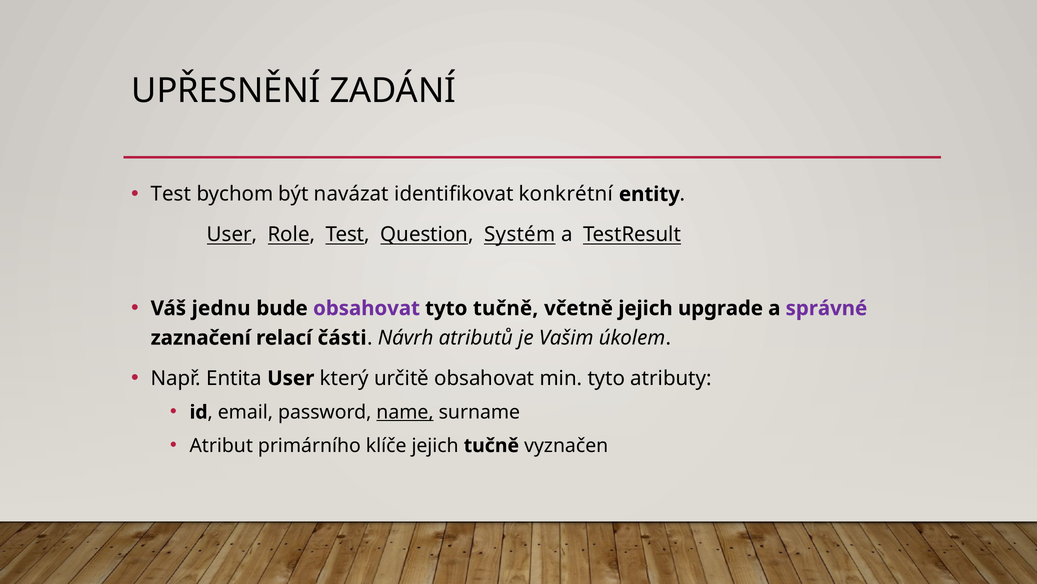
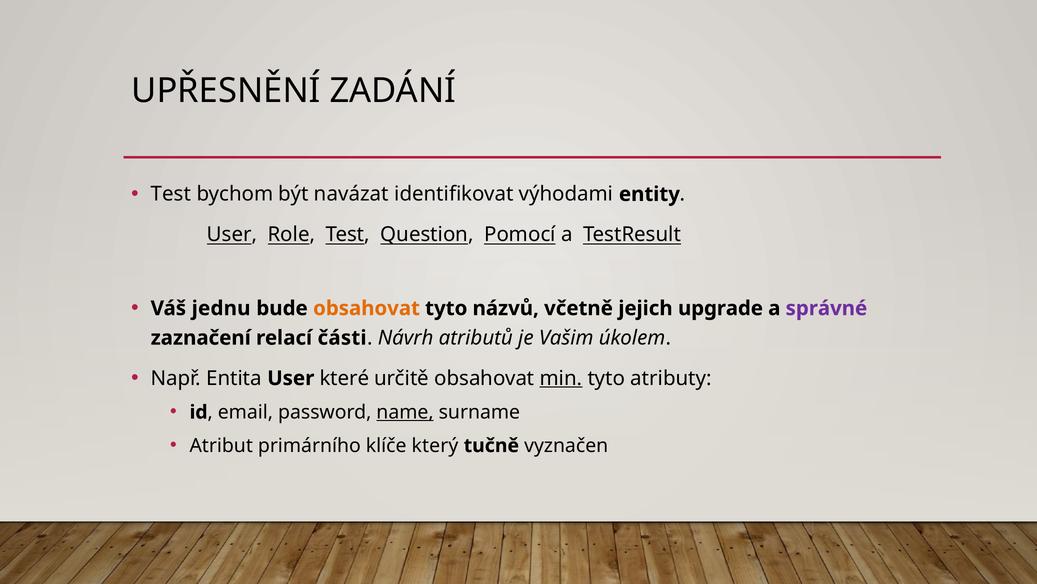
konkrétní: konkrétní -> výhodami
Systém: Systém -> Pomocí
obsahovat at (367, 308) colour: purple -> orange
tyto tučně: tučně -> názvů
který: který -> které
min underline: none -> present
klíče jejich: jejich -> který
